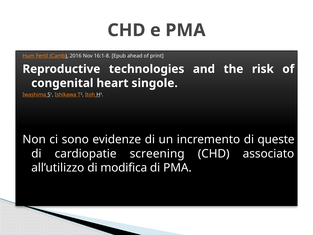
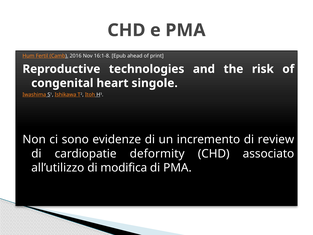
queste: queste -> review
screening: screening -> deformity
